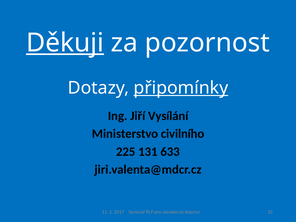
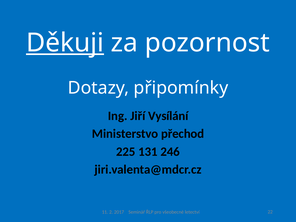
připomínky underline: present -> none
civilního: civilního -> přechod
633: 633 -> 246
